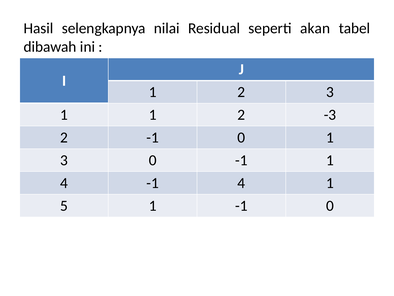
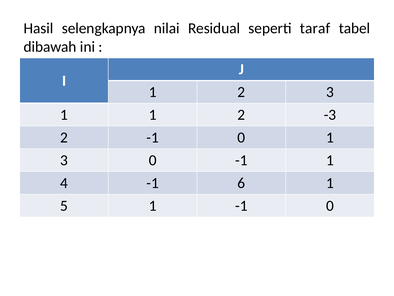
akan: akan -> taraf
-1 4: 4 -> 6
